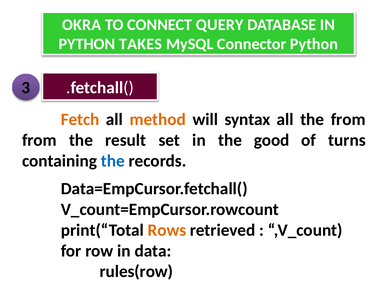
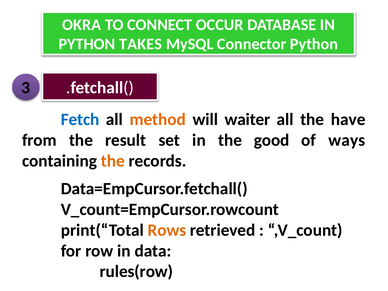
QUERY: QUERY -> OCCUR
Fetch colour: orange -> blue
syntax: syntax -> waiter
the from: from -> have
turns: turns -> ways
the at (113, 161) colour: blue -> orange
